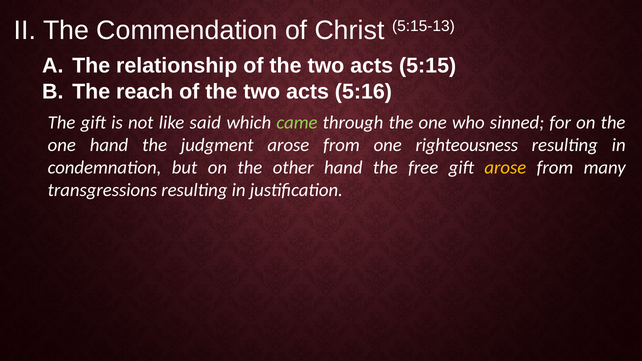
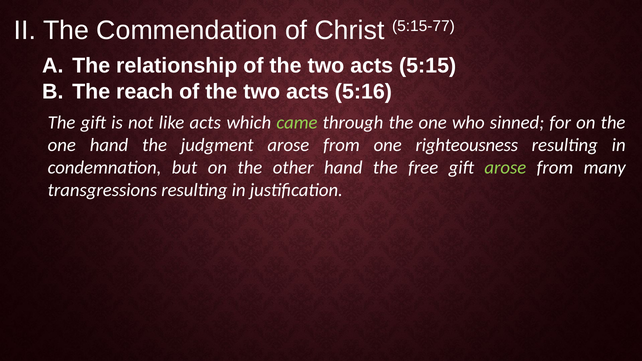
5:15-13: 5:15-13 -> 5:15-77
like said: said -> acts
arose at (505, 167) colour: yellow -> light green
